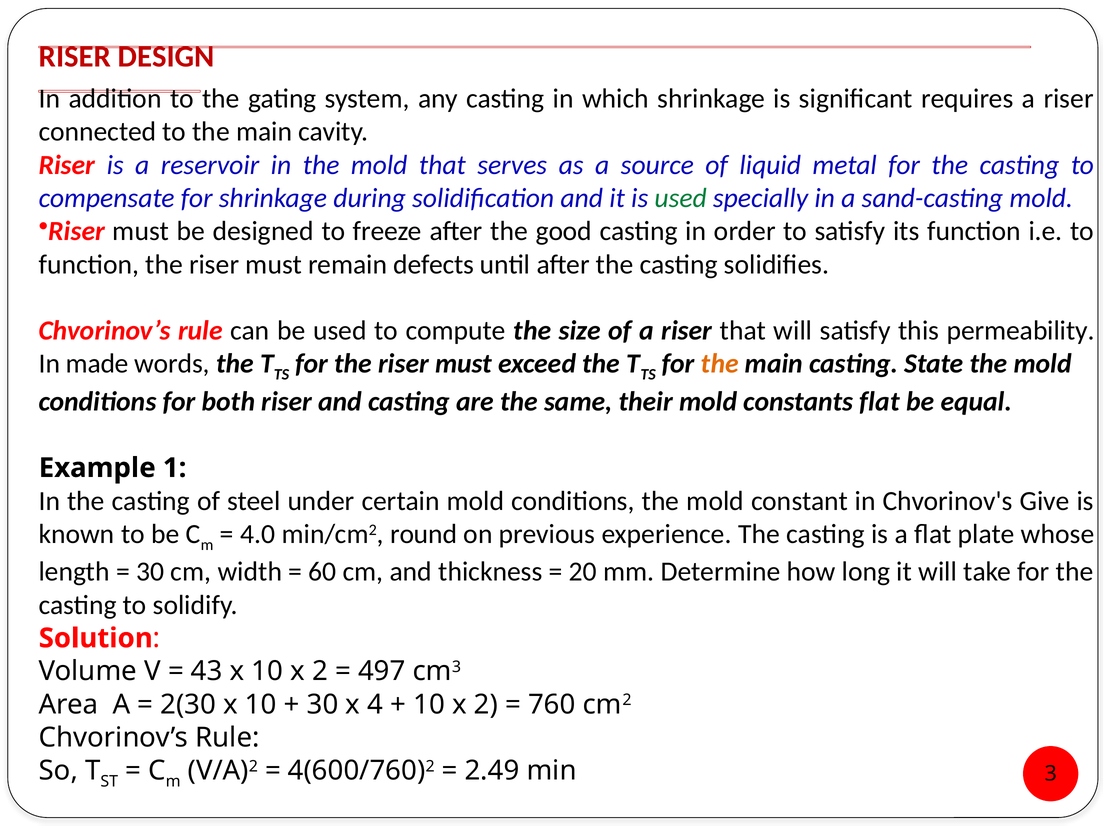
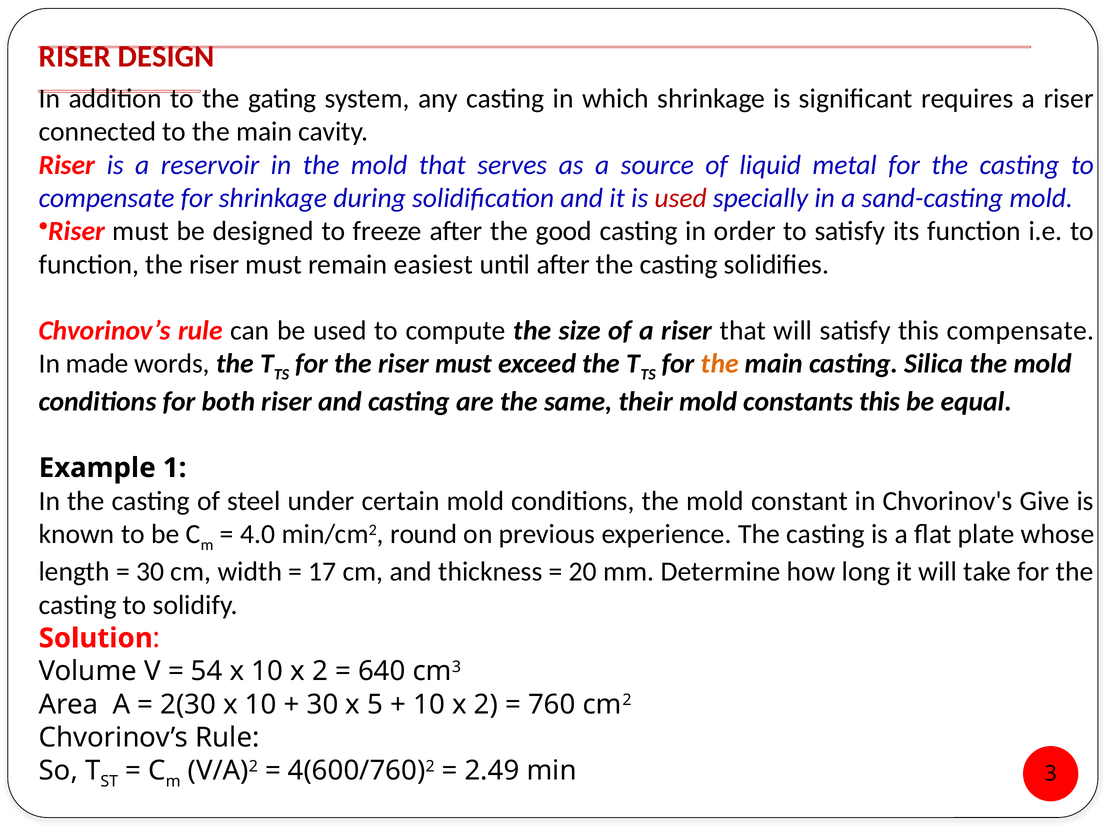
used at (681, 198) colour: green -> red
defects: defects -> easiest
this permeability: permeability -> compensate
State: State -> Silica
constants flat: flat -> this
60: 60 -> 17
43: 43 -> 54
497: 497 -> 640
x 4: 4 -> 5
